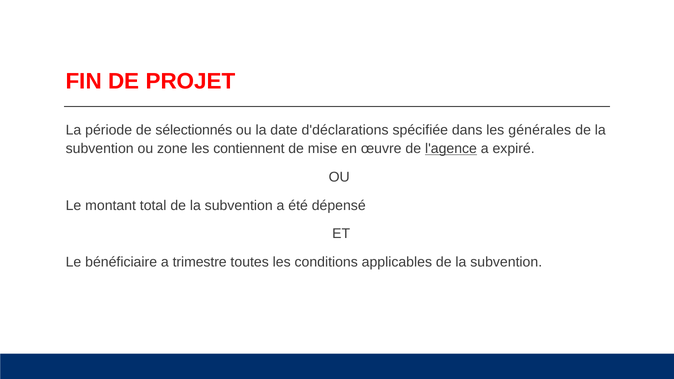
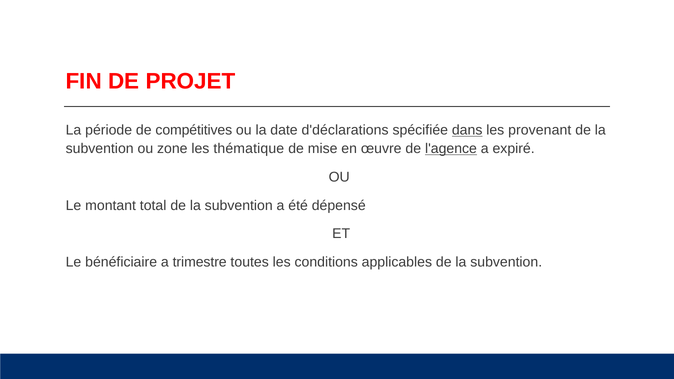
sélectionnés: sélectionnés -> compétitives
dans underline: none -> present
générales: générales -> provenant
contiennent: contiennent -> thématique
